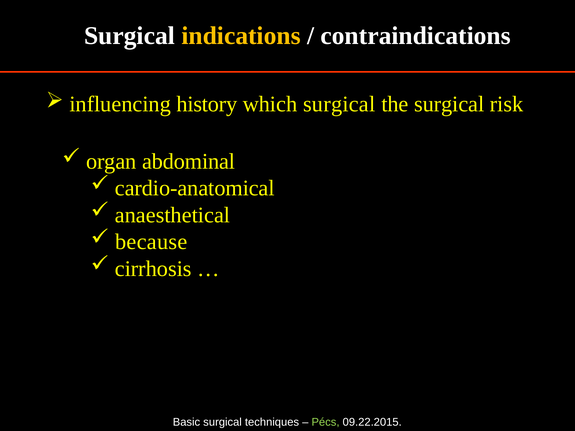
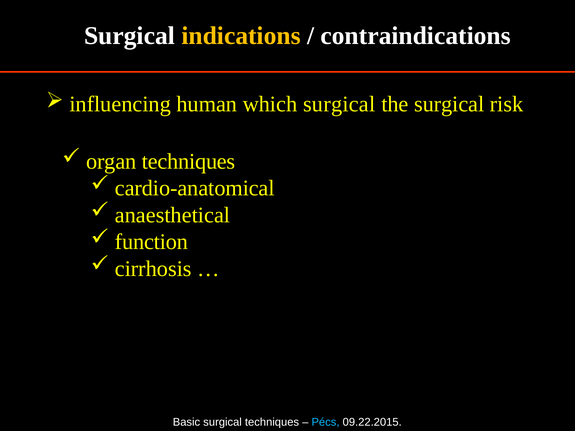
history: history -> human
organ abdominal: abdominal -> techniques
because: because -> function
Pécs colour: light green -> light blue
